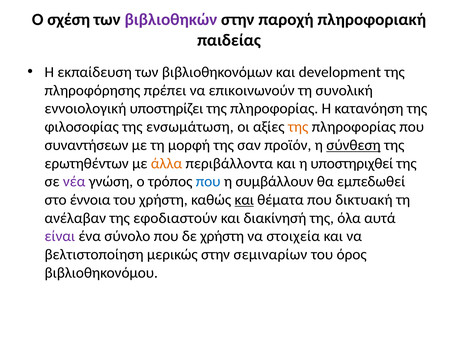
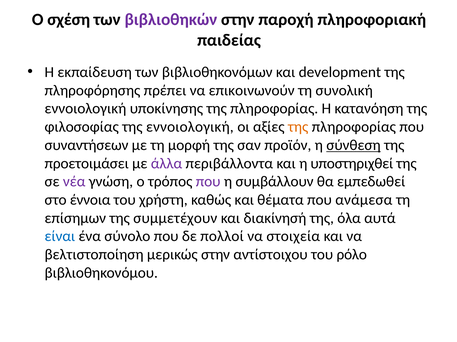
υποστηρίζει: υποστηρίζει -> υποκίνησης
της ενσωμάτωση: ενσωμάτωση -> εννοιολογική
ερωτηθέντων: ερωτηθέντων -> προετοιμάσει
άλλα colour: orange -> purple
που at (208, 182) colour: blue -> purple
και at (244, 200) underline: present -> none
δικτυακή: δικτυακή -> ανάμεσα
ανέλαβαν: ανέλαβαν -> επίσημων
εφοδιαστούν: εφοδιαστούν -> συμμετέχουν
είναι colour: purple -> blue
δε χρήστη: χρήστη -> πολλοί
σεμιναρίων: σεμιναρίων -> αντίστοιχου
όρος: όρος -> ρόλο
